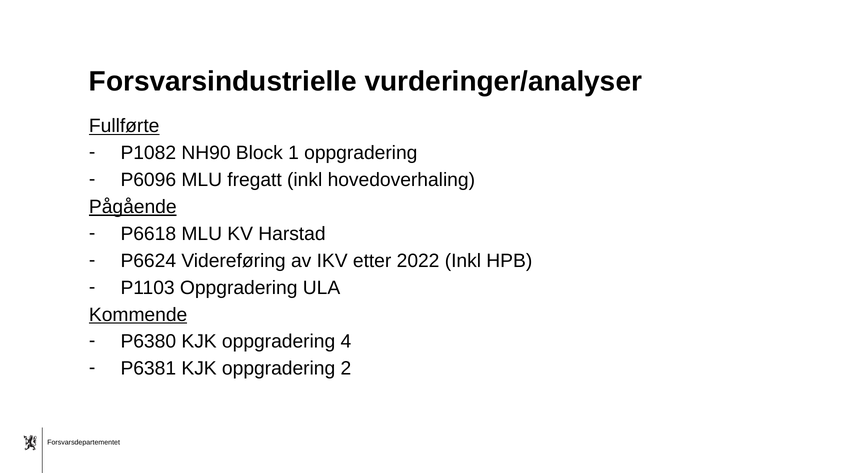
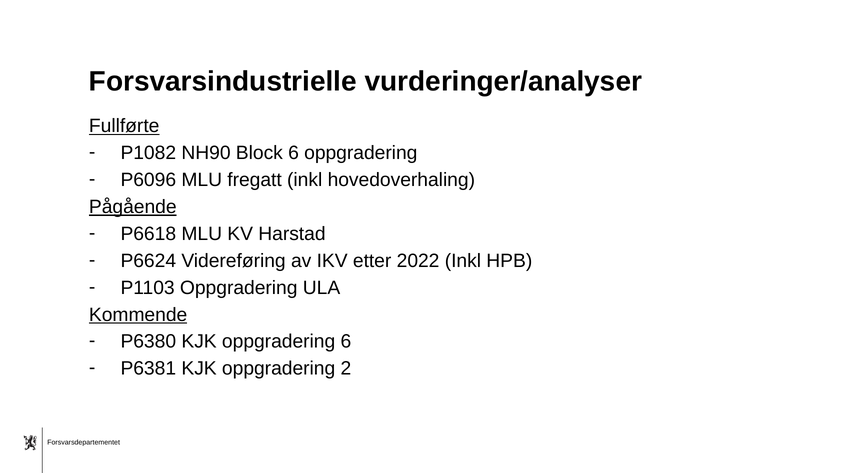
Block 1: 1 -> 6
oppgradering 4: 4 -> 6
